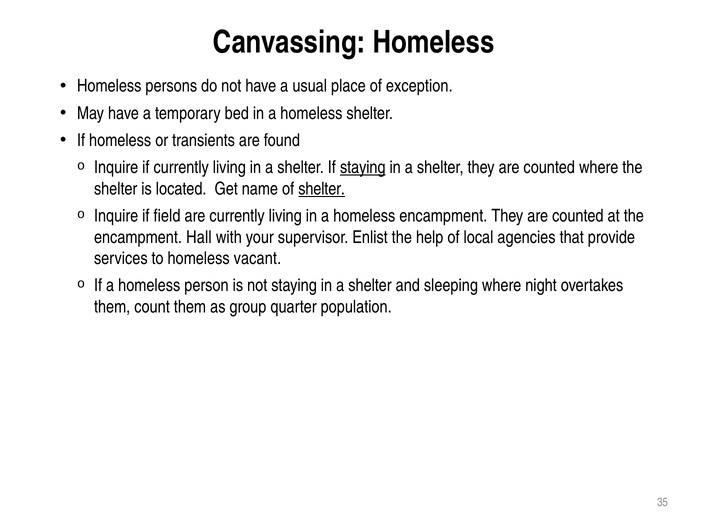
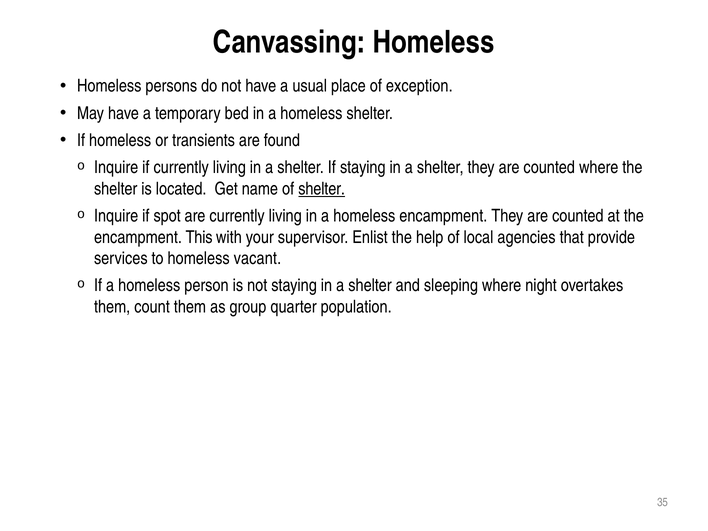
staying at (363, 168) underline: present -> none
field: field -> spot
Hall: Hall -> This
